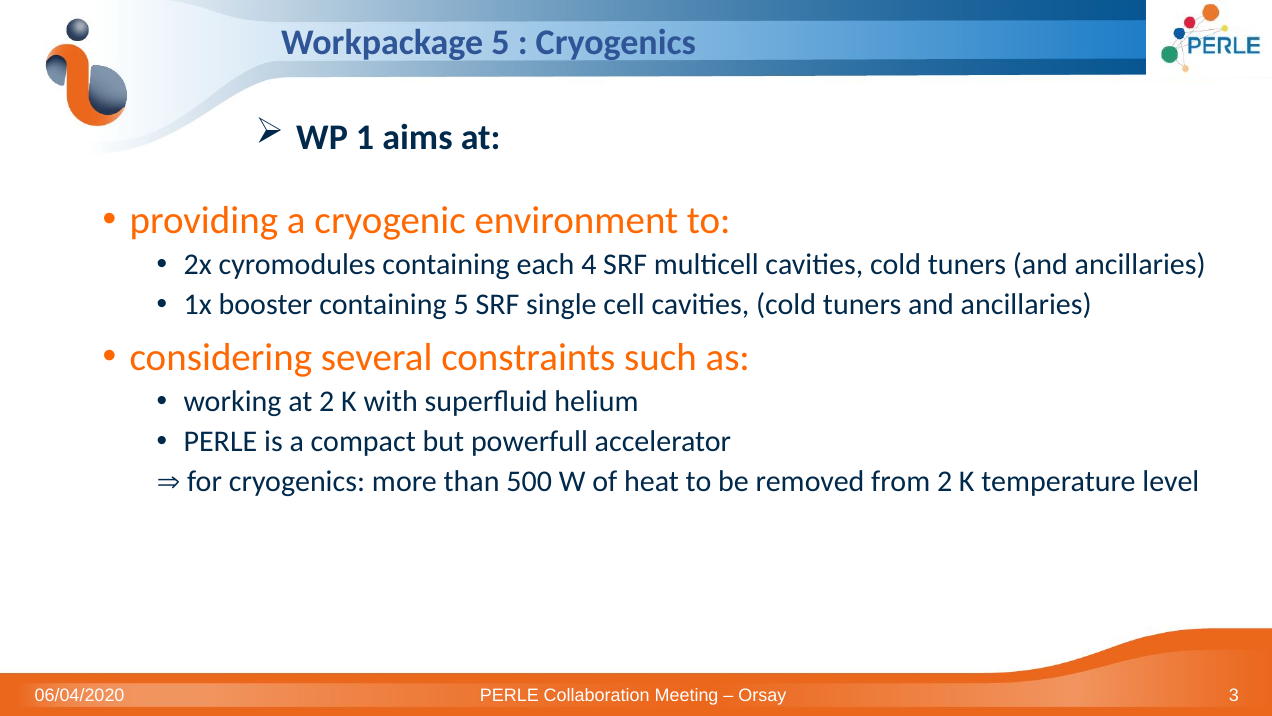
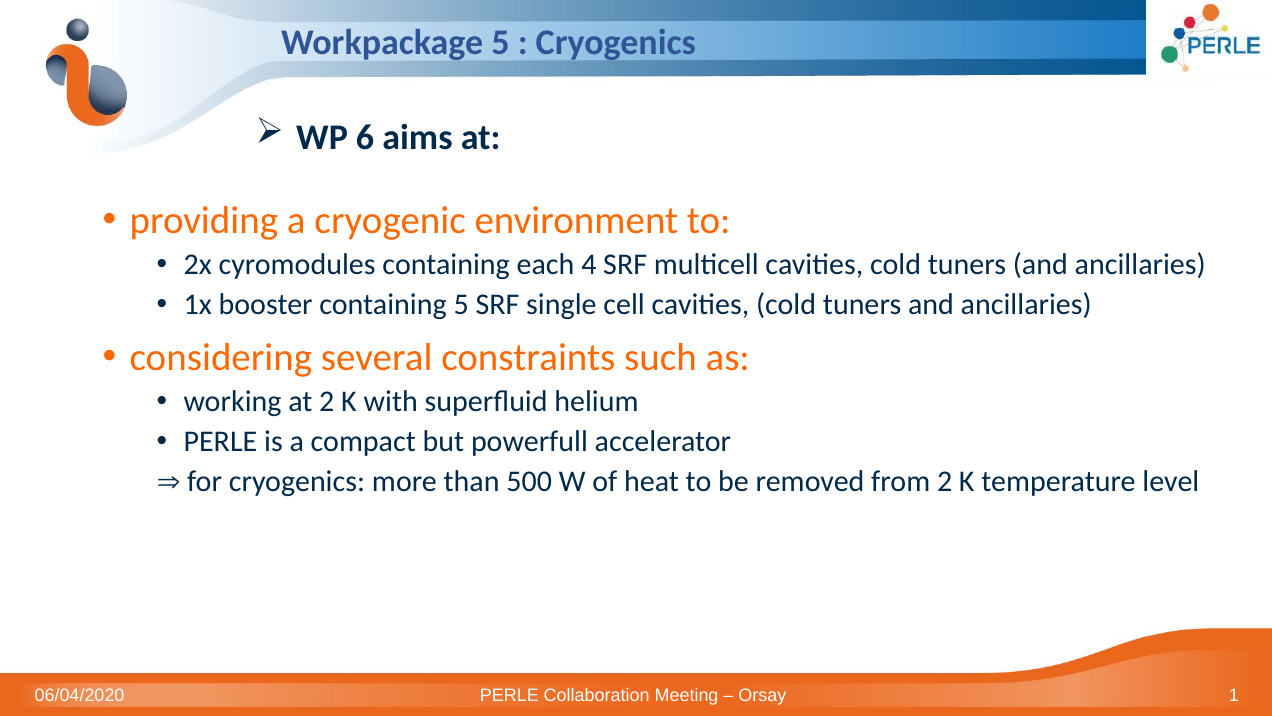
1: 1 -> 6
3: 3 -> 1
